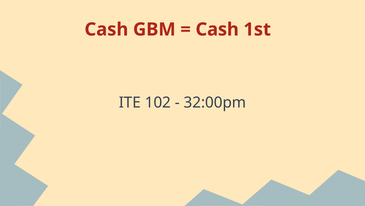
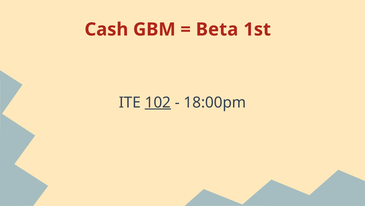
Cash at (217, 29): Cash -> Beta
102 underline: none -> present
32:00pm: 32:00pm -> 18:00pm
